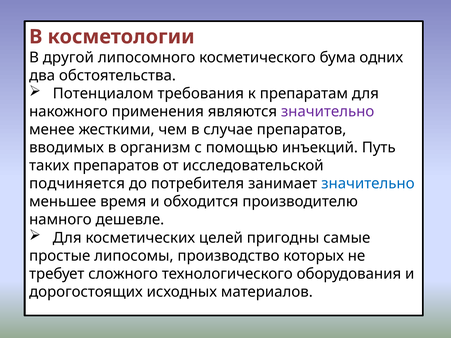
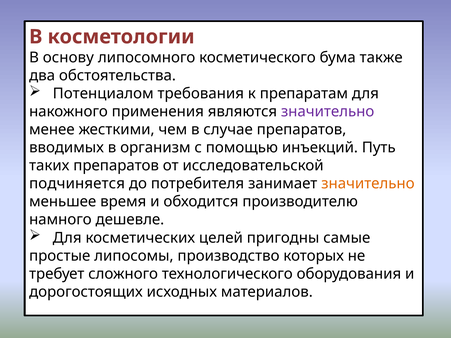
другой: другой -> основу
одних: одних -> также
значительно at (368, 184) colour: blue -> orange
